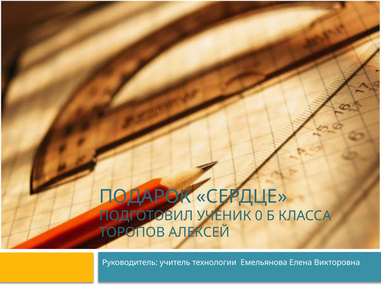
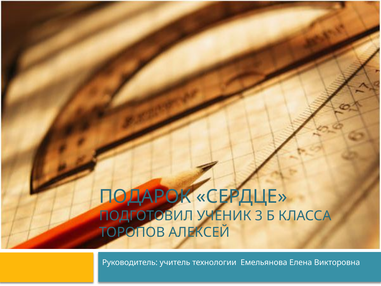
0: 0 -> 3
